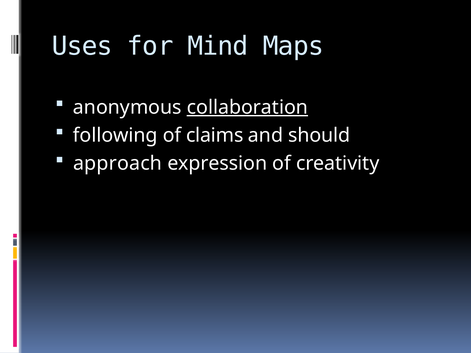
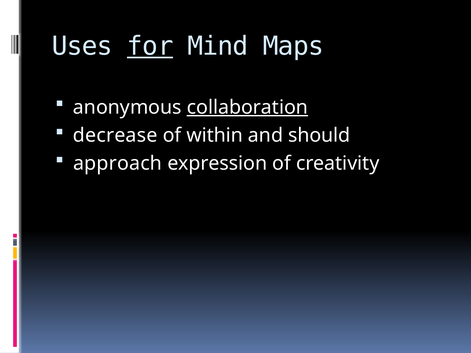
for underline: none -> present
following: following -> decrease
claims: claims -> within
